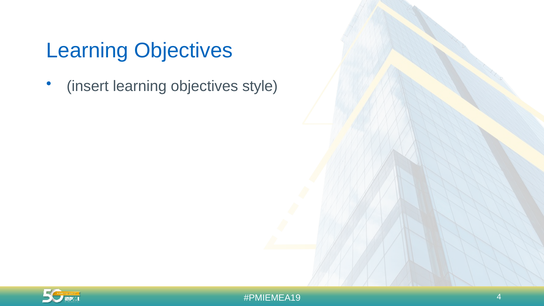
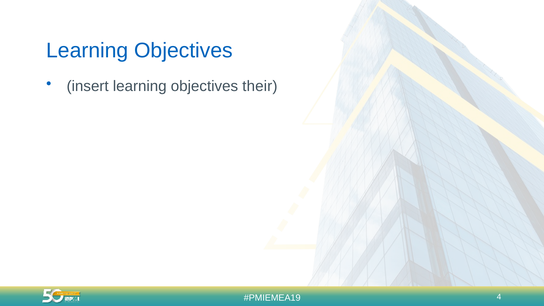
style: style -> their
